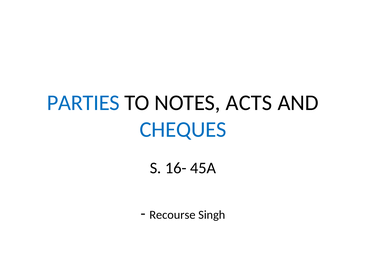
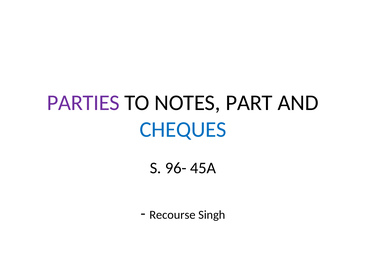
PARTIES colour: blue -> purple
ACTS: ACTS -> PART
16-: 16- -> 96-
